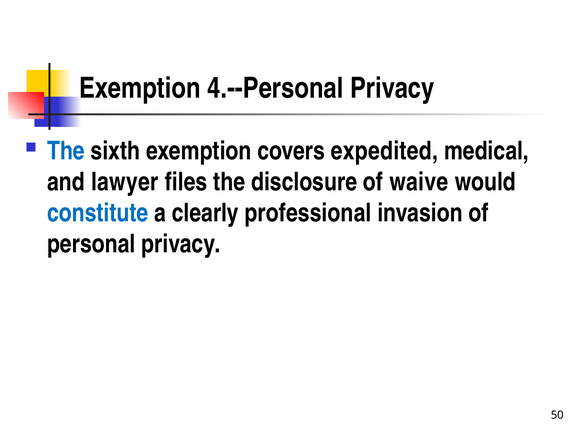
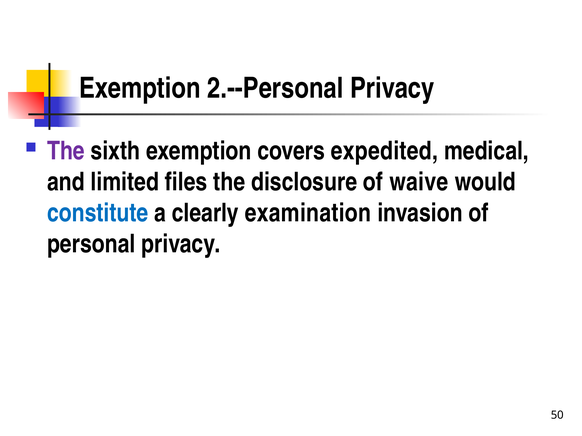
4.--Personal: 4.--Personal -> 2.--Personal
The at (66, 151) colour: blue -> purple
lawyer: lawyer -> limited
professional: professional -> examination
